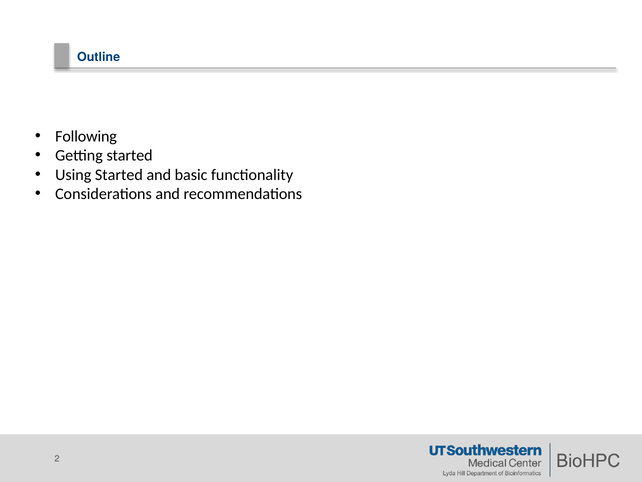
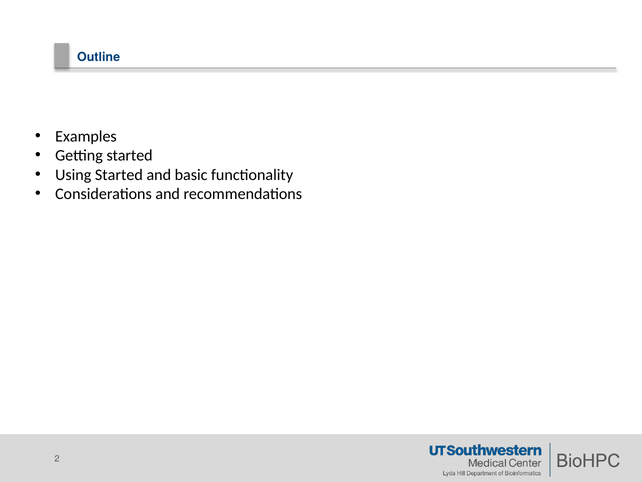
Following: Following -> Examples
